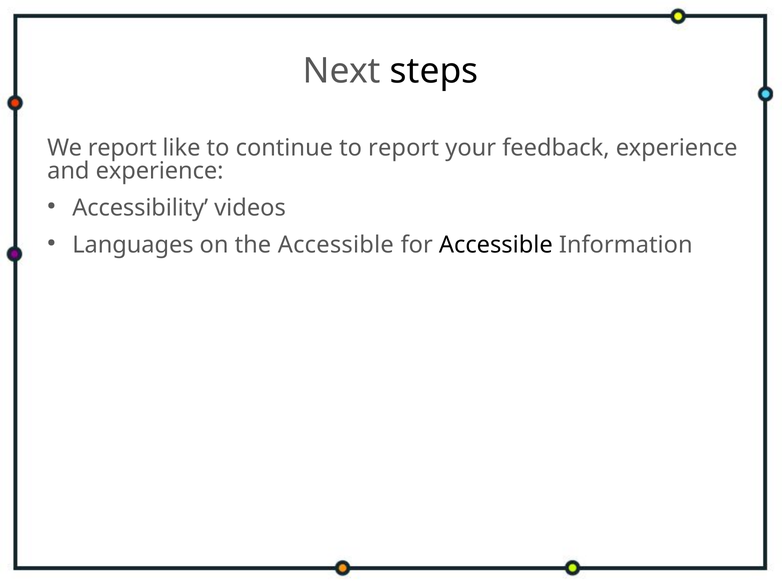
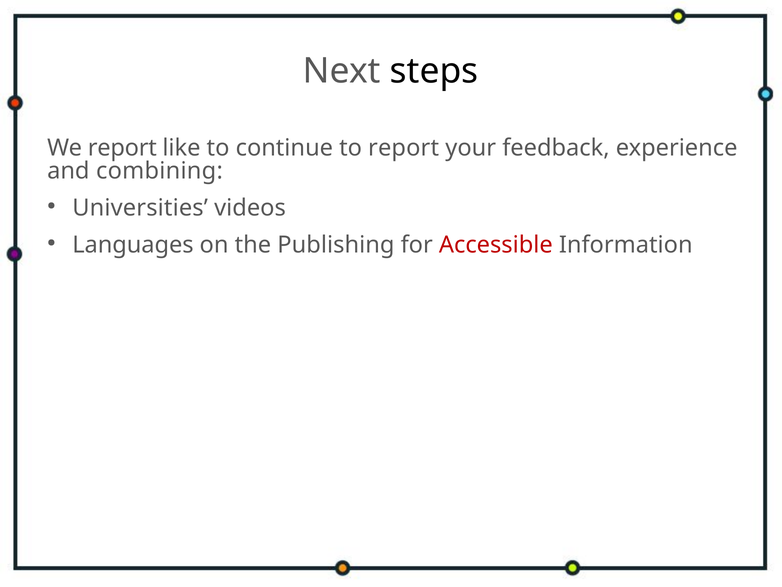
and experience: experience -> combining
Accessibility: Accessibility -> Universities
the Accessible: Accessible -> Publishing
Accessible at (496, 245) colour: black -> red
